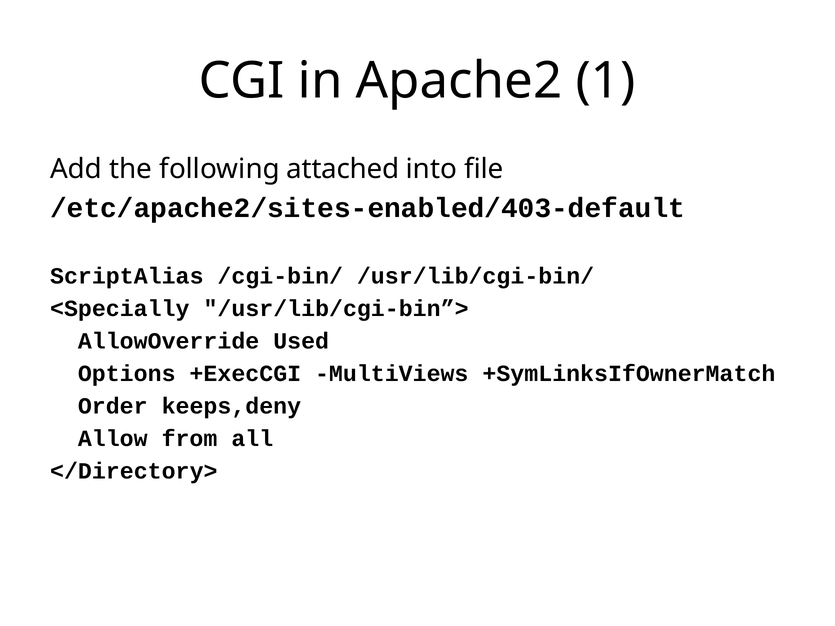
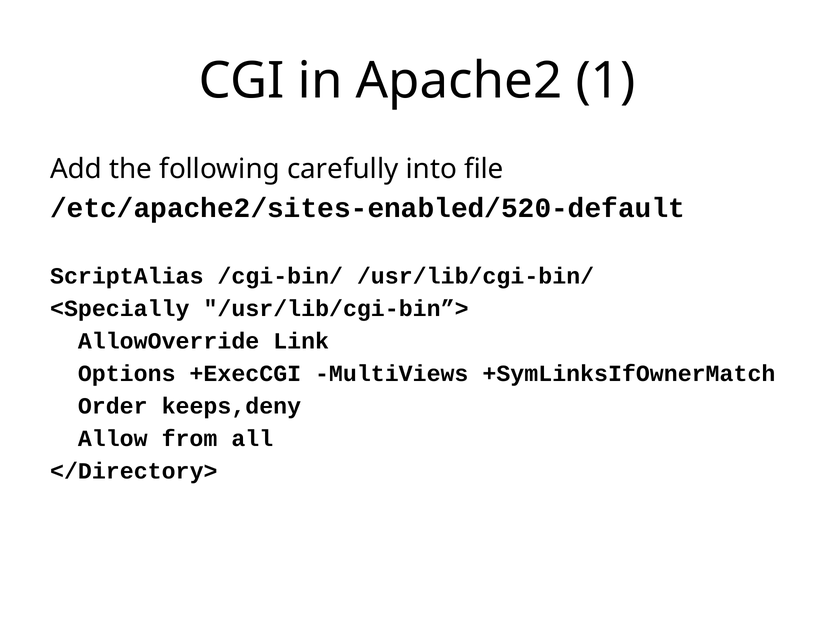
attached: attached -> carefully
/etc/apache2/sites-enabled/403-default: /etc/apache2/sites-enabled/403-default -> /etc/apache2/sites-enabled/520-default
Used: Used -> Link
